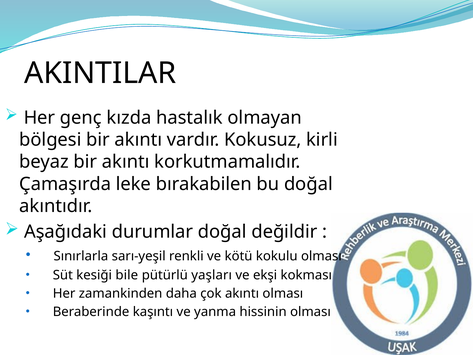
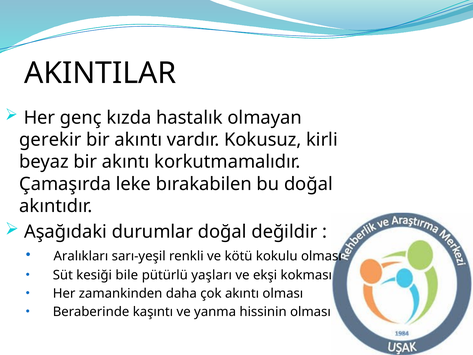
bölgesi: bölgesi -> gerekir
Sınırlarla: Sınırlarla -> Aralıkları
